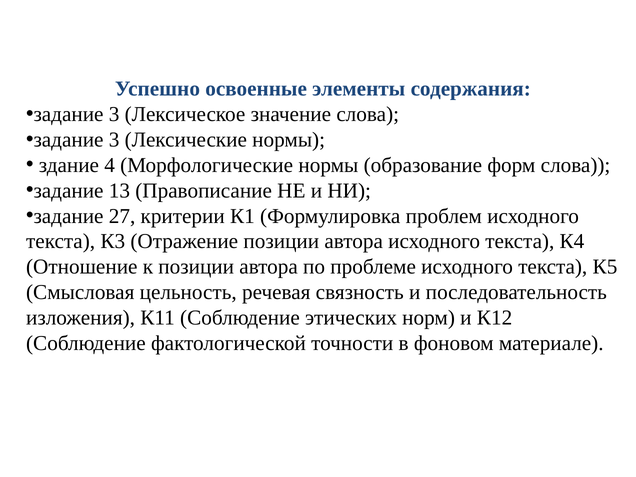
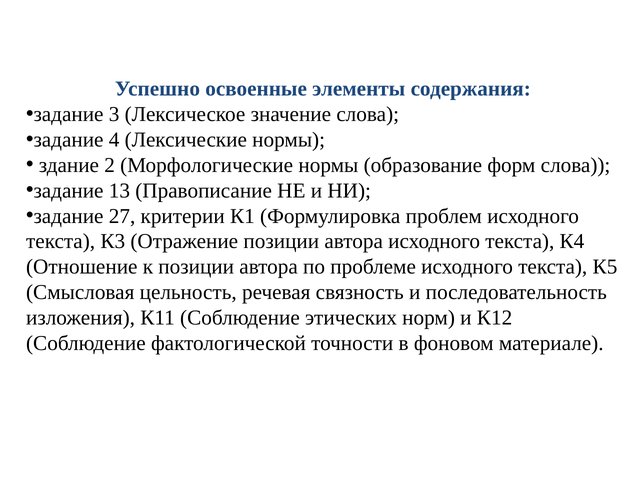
3 at (114, 140): 3 -> 4
4: 4 -> 2
